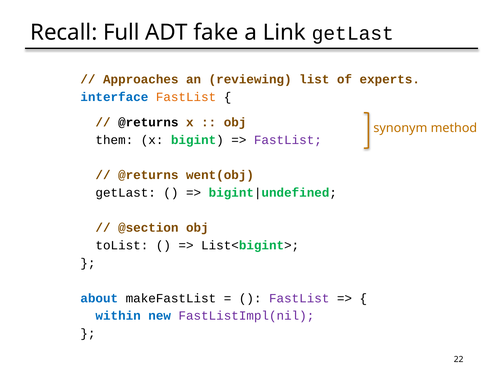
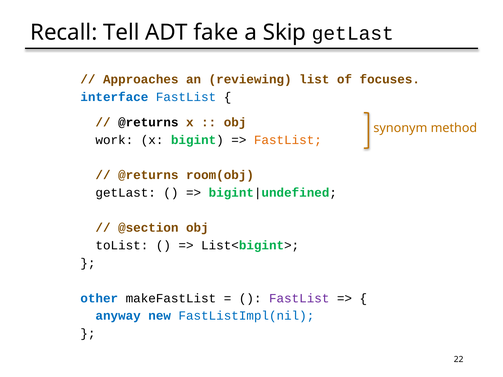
Full: Full -> Tell
Link: Link -> Skip
experts: experts -> focuses
FastList at (186, 97) colour: orange -> blue
them: them -> work
FastList at (288, 140) colour: purple -> orange
went(obj: went(obj -> room(obj
about: about -> other
within: within -> anyway
FastListImpl(nil colour: purple -> blue
